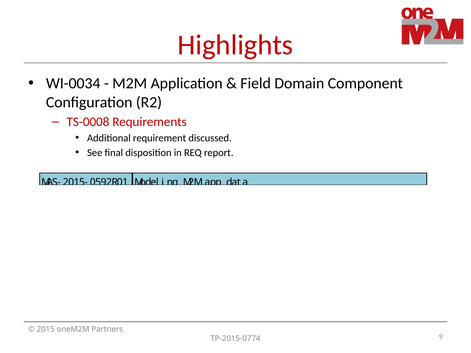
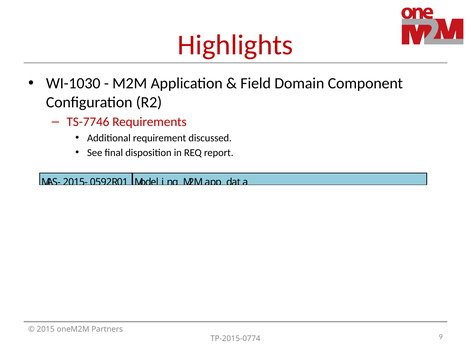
WI-0034: WI-0034 -> WI-1030
TS-0008: TS-0008 -> TS-7746
